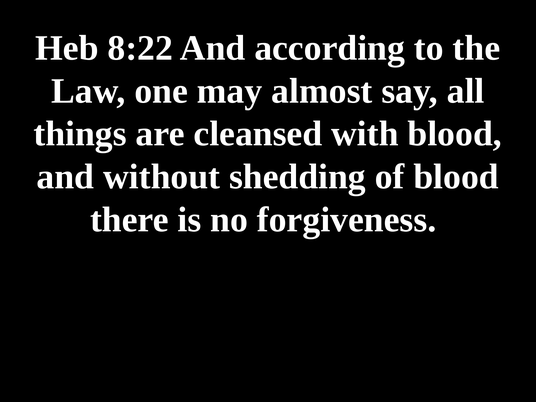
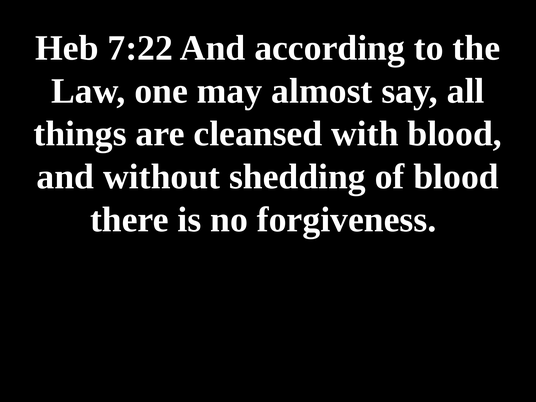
8:22: 8:22 -> 7:22
